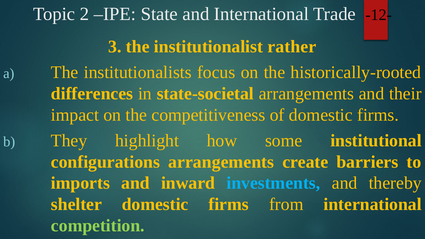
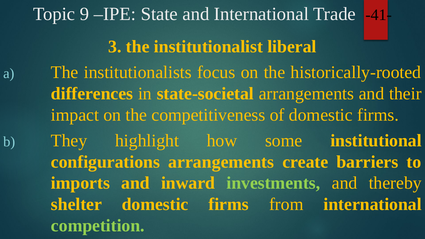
2: 2 -> 9
-12-: -12- -> -41-
rather: rather -> liberal
investments colour: light blue -> light green
